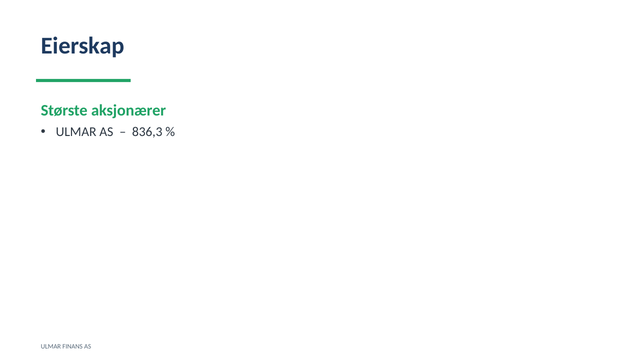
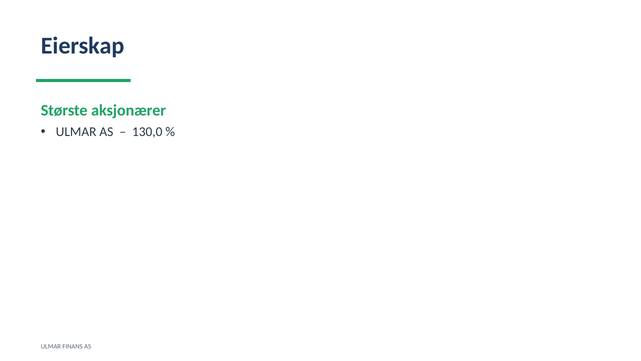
836,3: 836,3 -> 130,0
